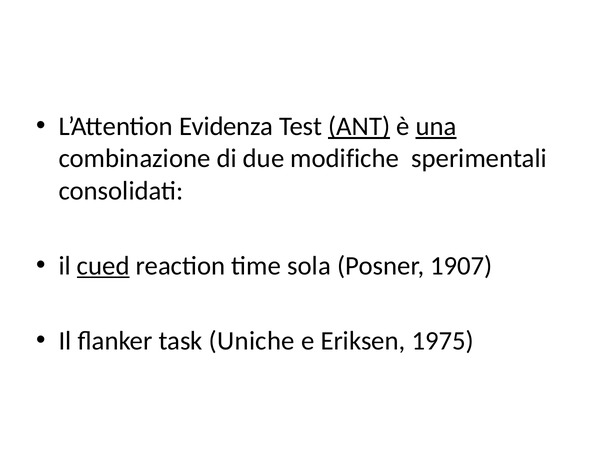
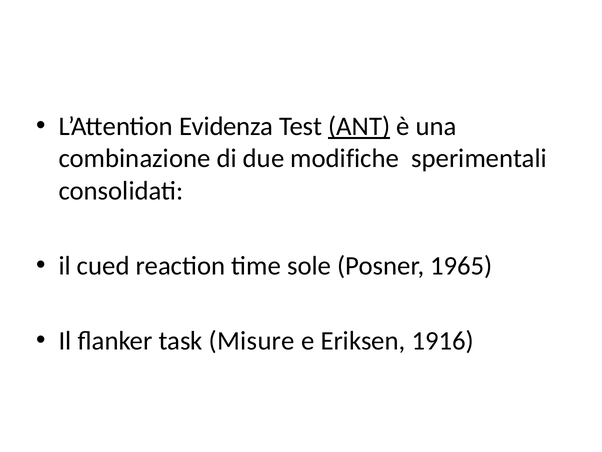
una underline: present -> none
cued underline: present -> none
sola: sola -> sole
1907: 1907 -> 1965
Uniche: Uniche -> Misure
1975: 1975 -> 1916
